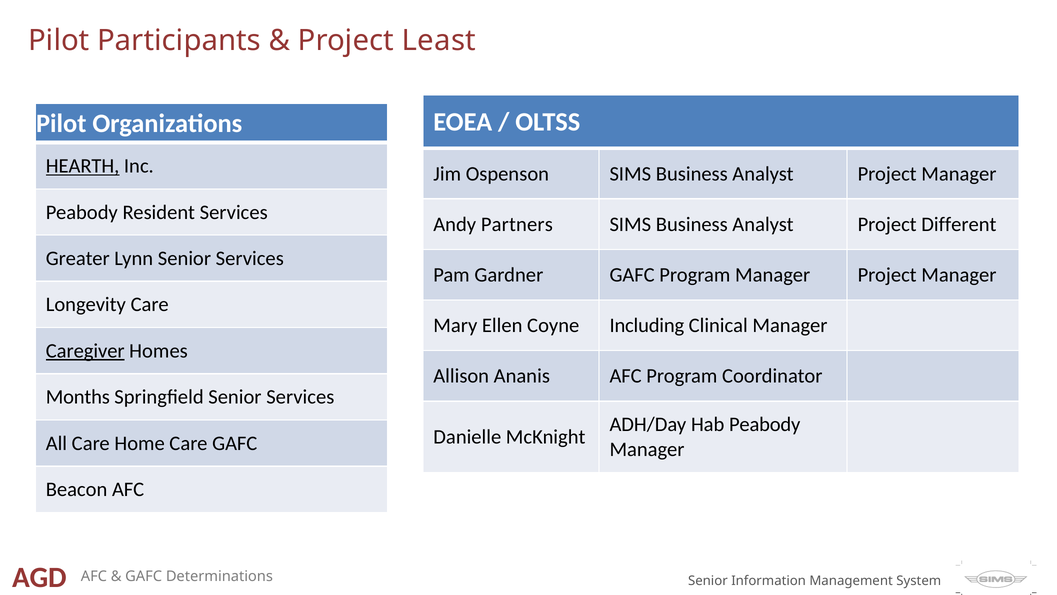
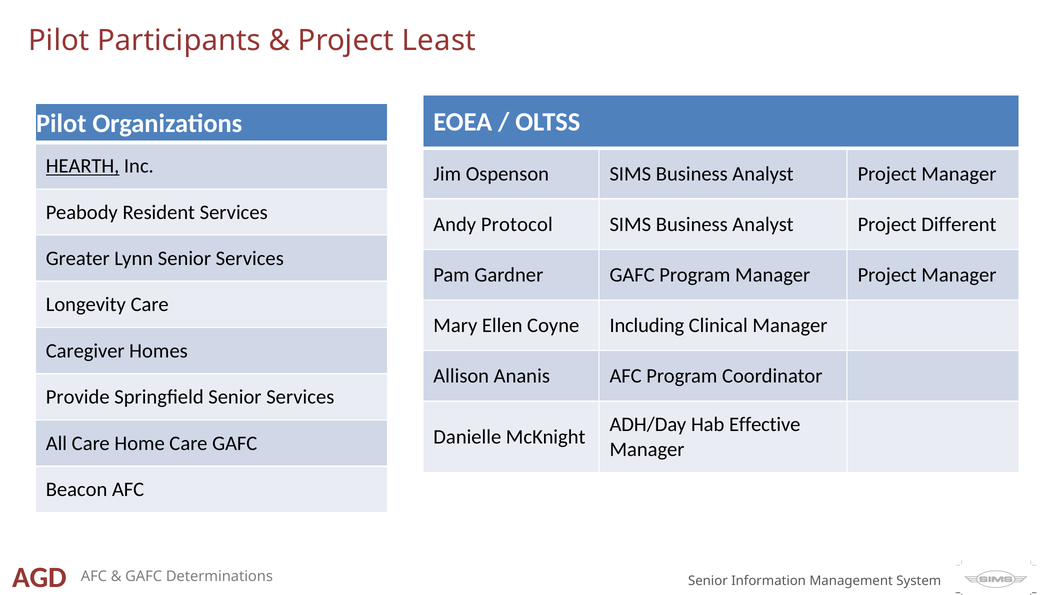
Partners: Partners -> Protocol
Caregiver underline: present -> none
Months: Months -> Provide
Hab Peabody: Peabody -> Effective
